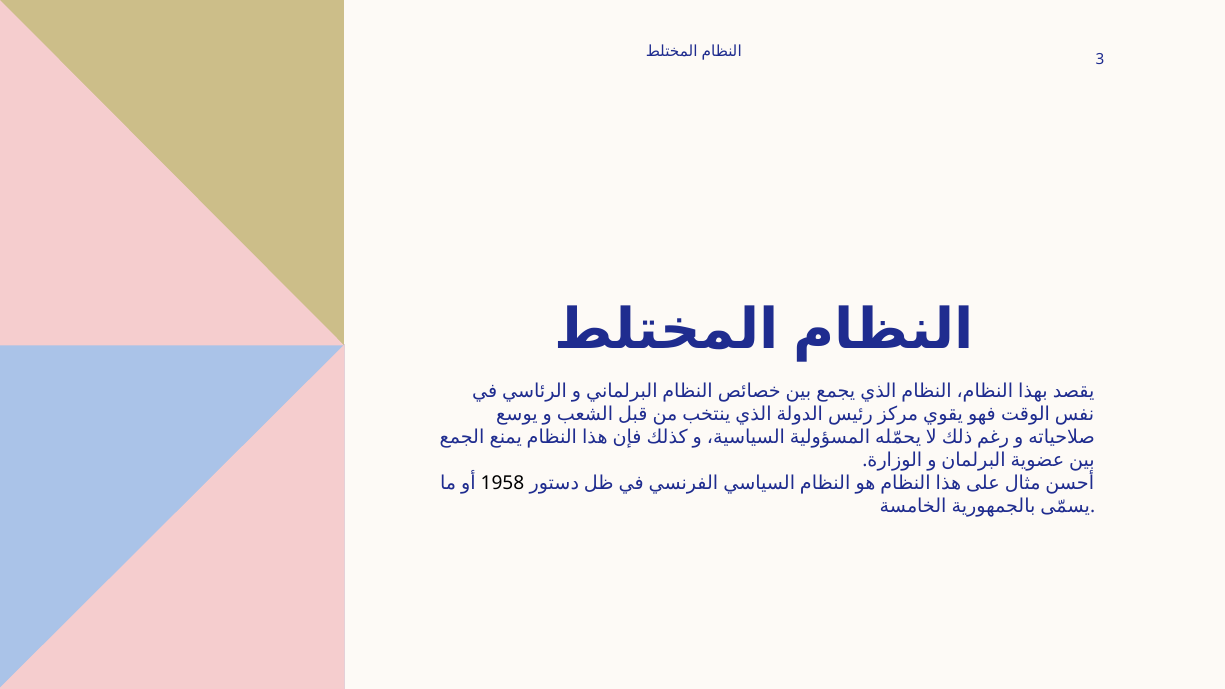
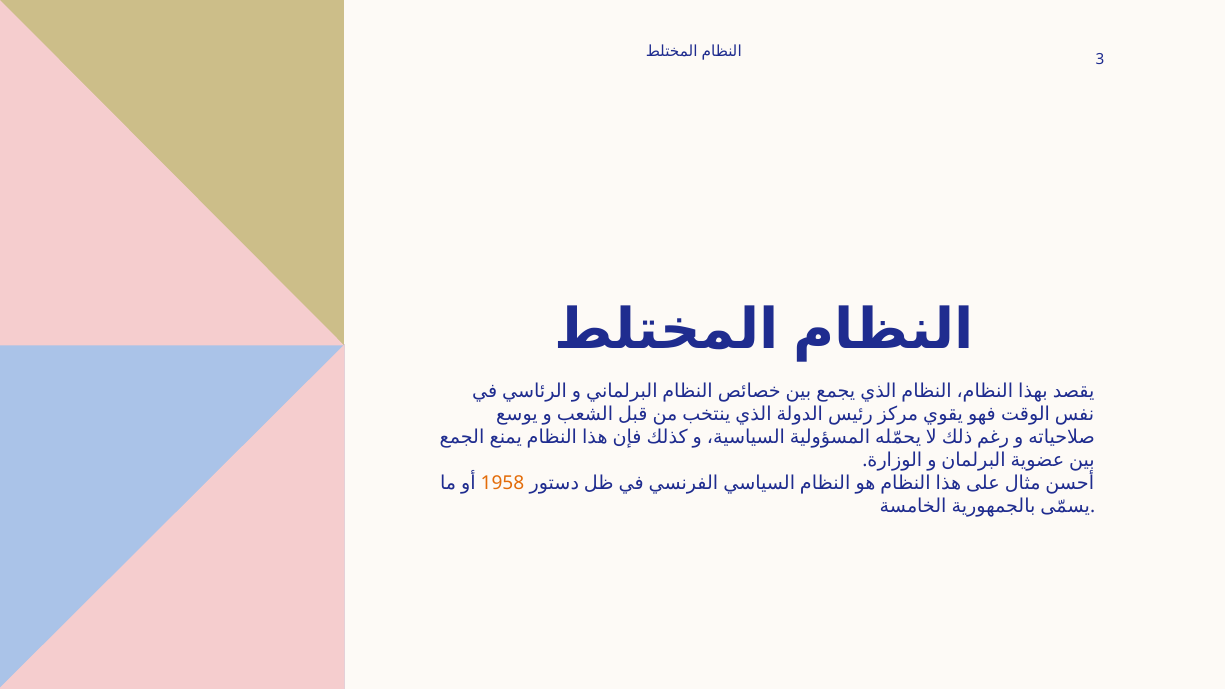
1958 colour: black -> orange
